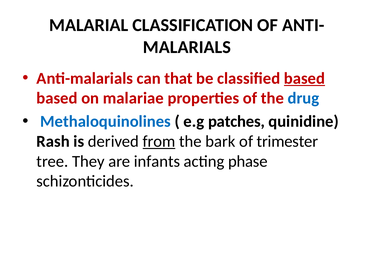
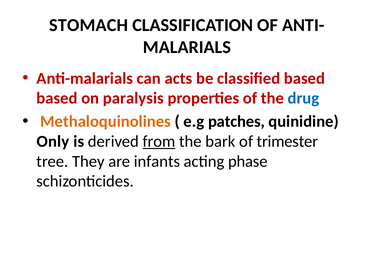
MALARIAL: MALARIAL -> STOMACH
that: that -> acts
based at (304, 78) underline: present -> none
malariae: malariae -> paralysis
Methaloquinolines colour: blue -> orange
Rash: Rash -> Only
